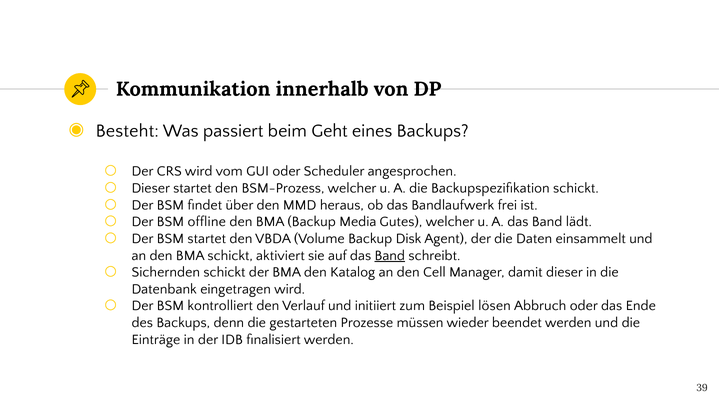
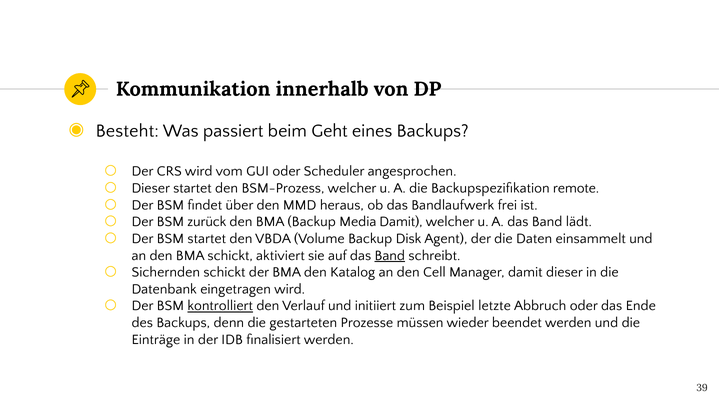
Backupspezifikation schickt: schickt -> remote
offline: offline -> zurück
Media Gutes: Gutes -> Damit
kontrolliert underline: none -> present
lösen: lösen -> letzte
